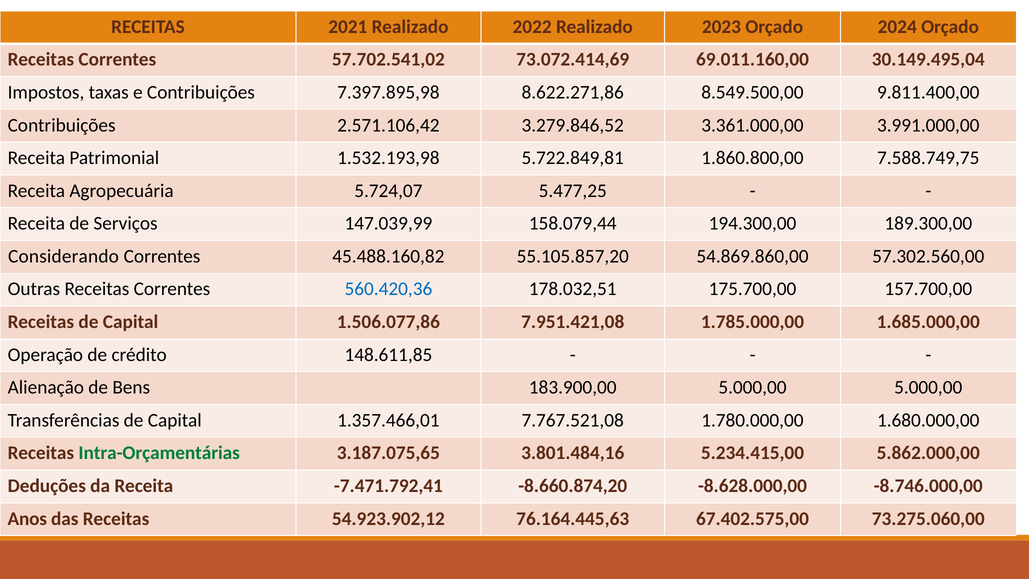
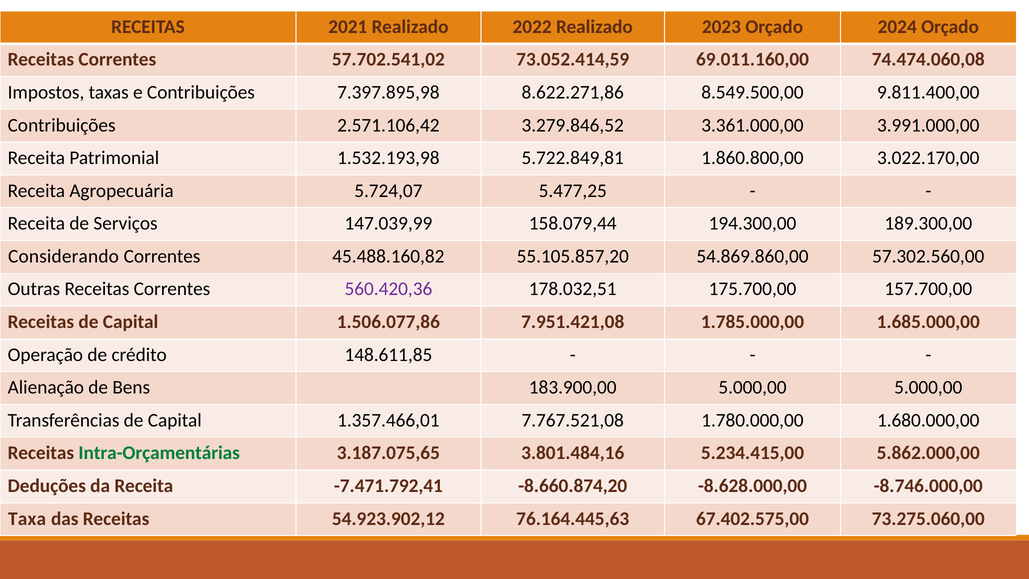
73.072.414,69: 73.072.414,69 -> 73.052.414,59
30.149.495,04: 30.149.495,04 -> 74.474.060,08
7.588.749,75: 7.588.749,75 -> 3.022.170,00
560.420,36 colour: blue -> purple
Anos: Anos -> Taxa
